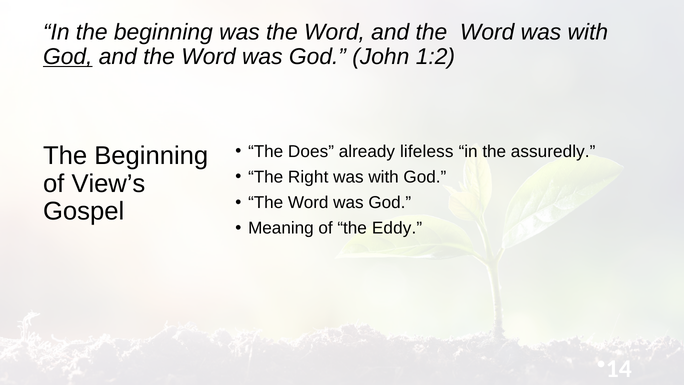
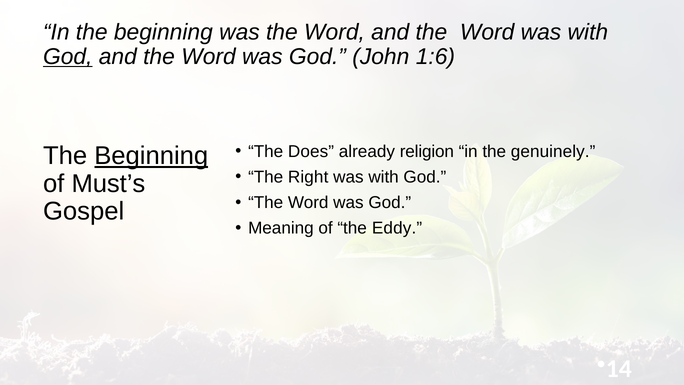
1:2: 1:2 -> 1:6
lifeless: lifeless -> religion
assuredly: assuredly -> genuinely
Beginning at (151, 156) underline: none -> present
View’s: View’s -> Must’s
